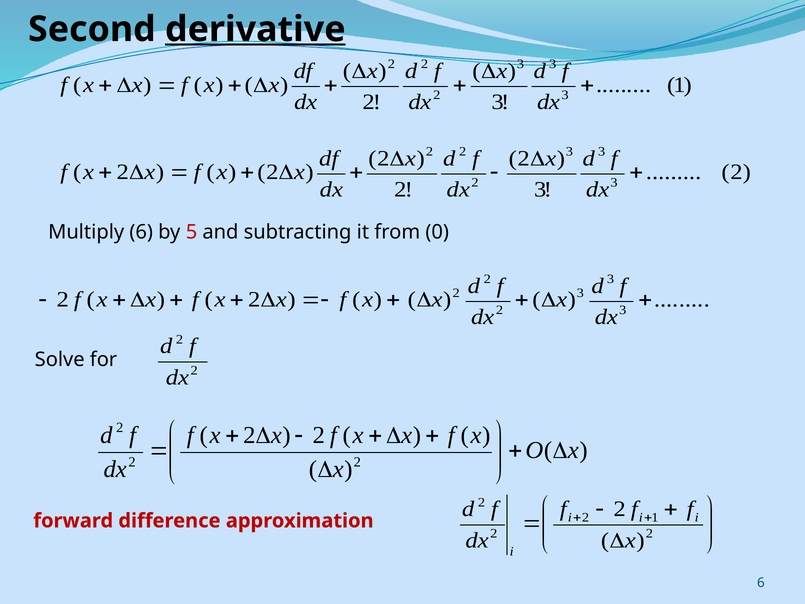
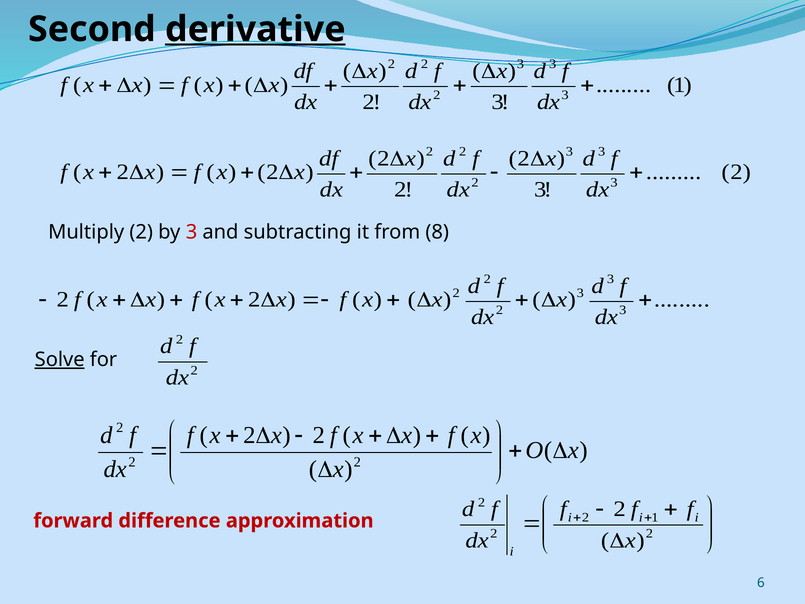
Multiply 6: 6 -> 2
by 5: 5 -> 3
0: 0 -> 8
Solve underline: none -> present
